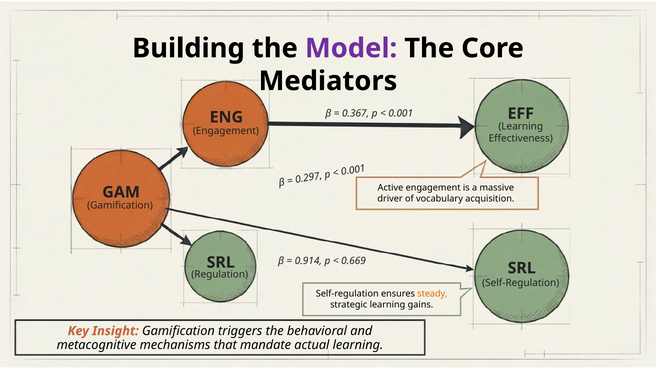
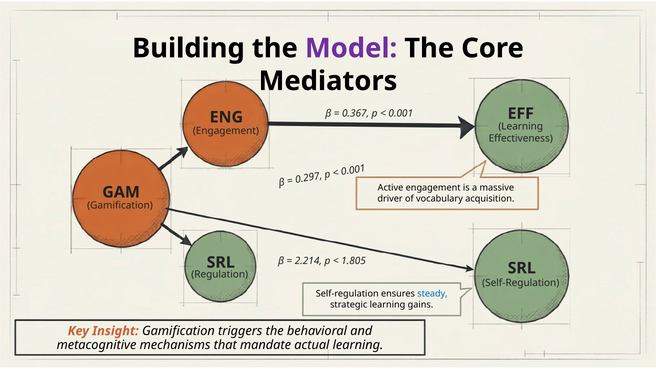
0.914: 0.914 -> 2.214
0.669: 0.669 -> 1.805
steady colour: orange -> blue
